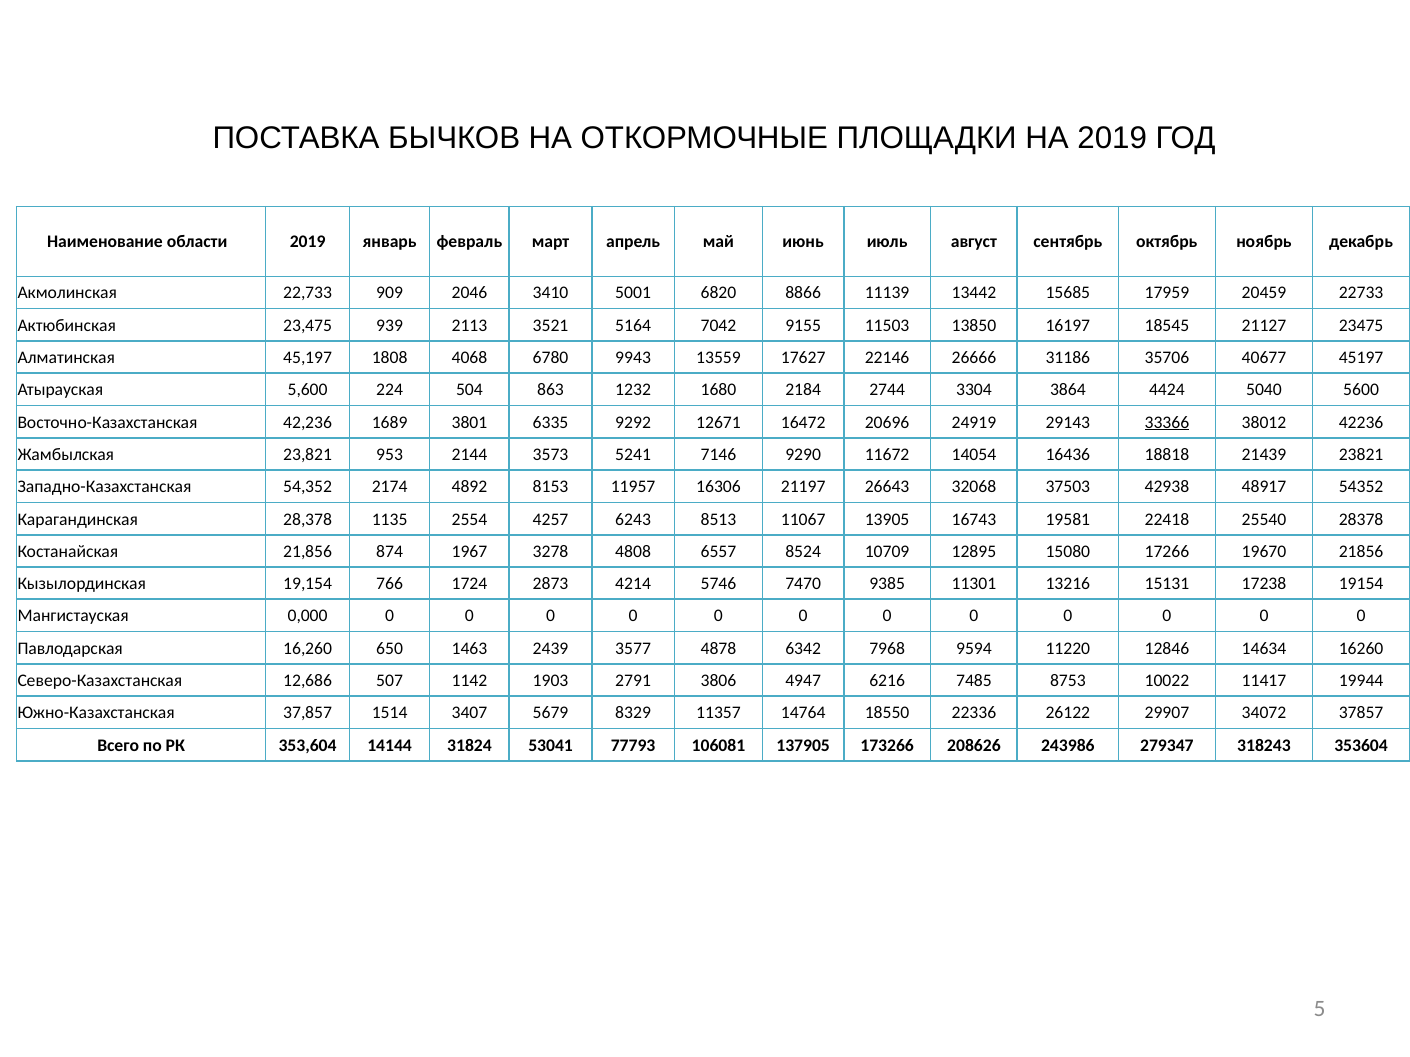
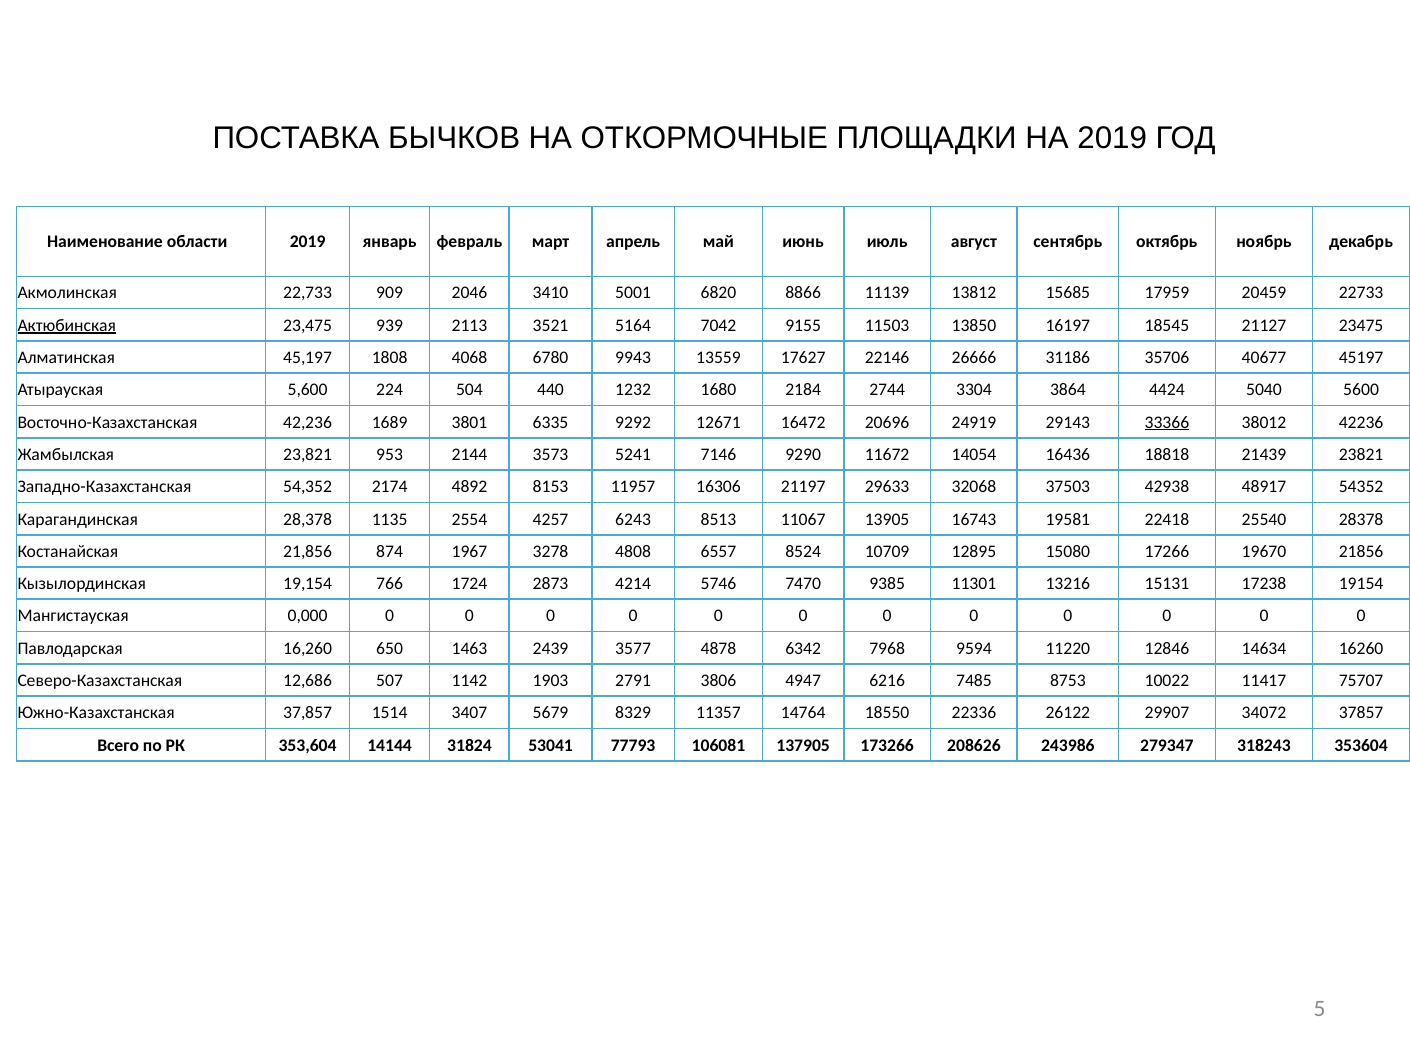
13442: 13442 -> 13812
Актюбинская underline: none -> present
863: 863 -> 440
26643: 26643 -> 29633
19944: 19944 -> 75707
